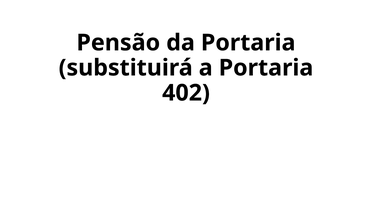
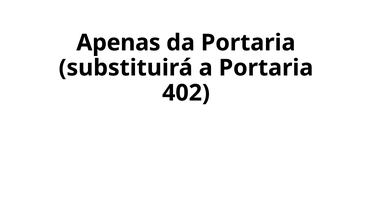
Pensão: Pensão -> Apenas
